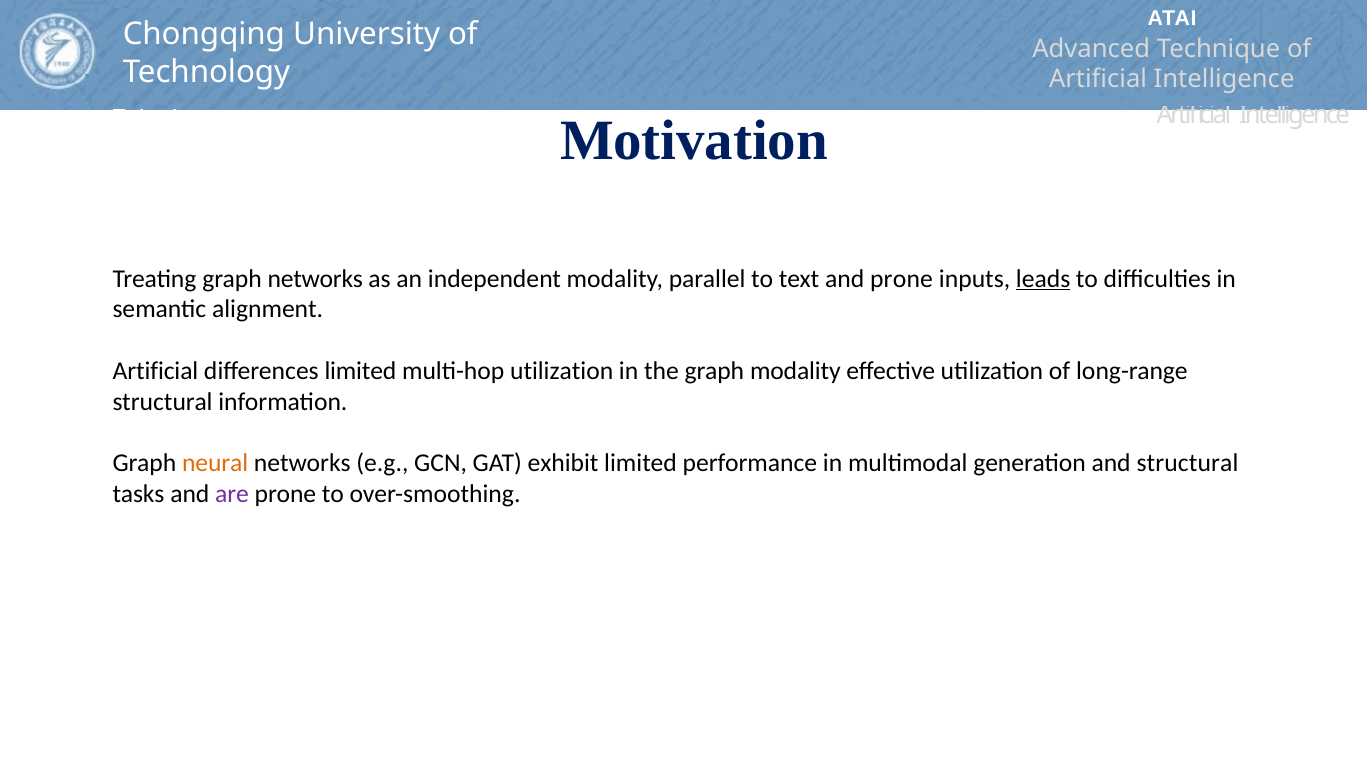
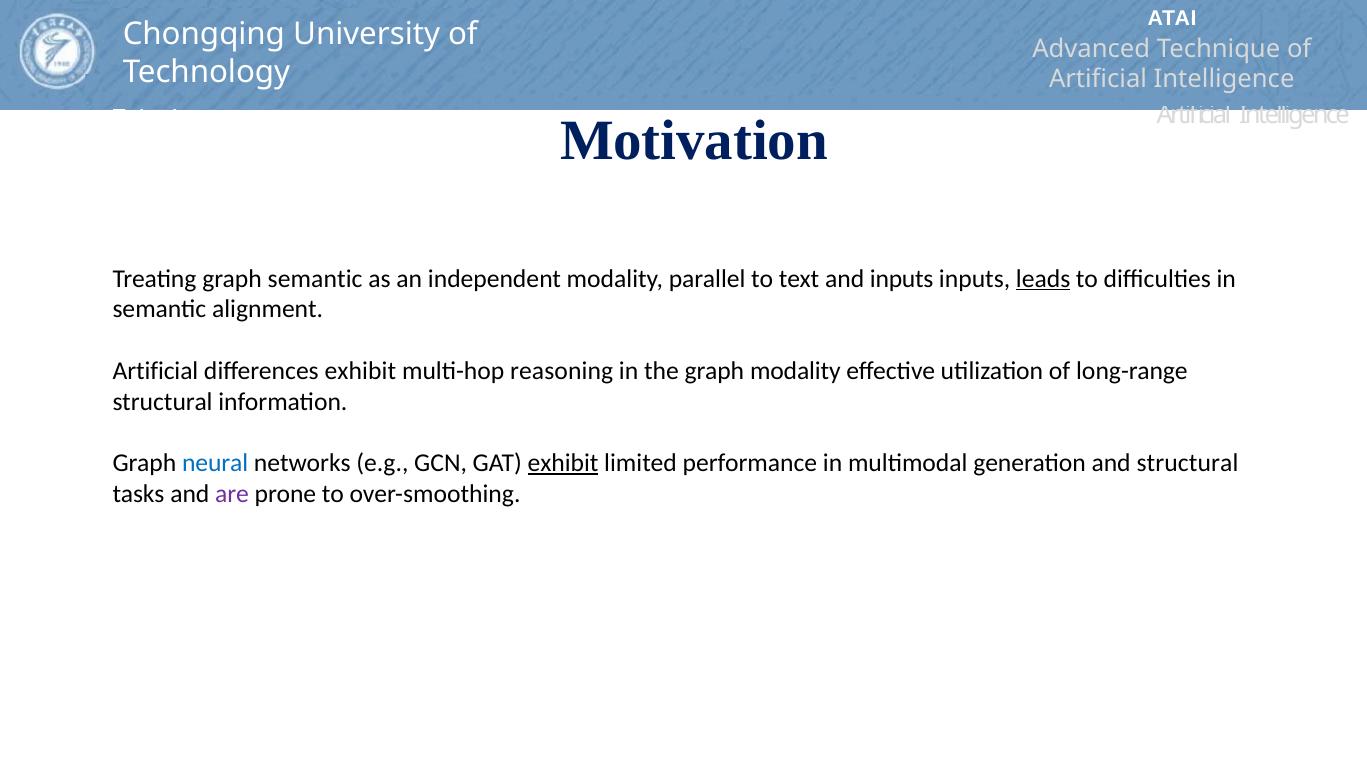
graph networks: networks -> semantic
and prone: prone -> inputs
differences limited: limited -> exhibit
multi-hop utilization: utilization -> reasoning
neural colour: orange -> blue
exhibit at (563, 463) underline: none -> present
